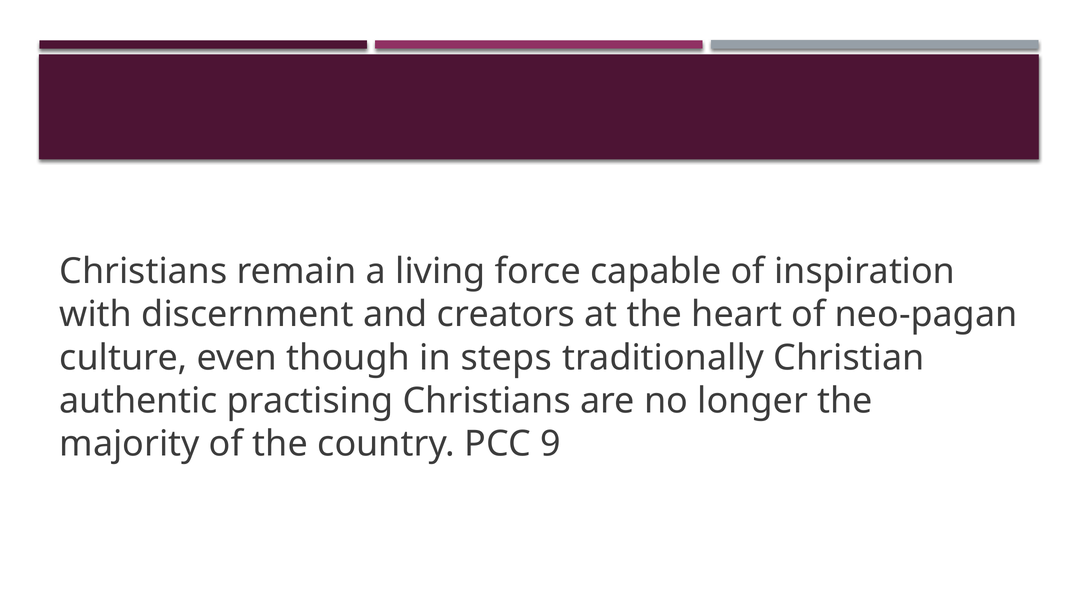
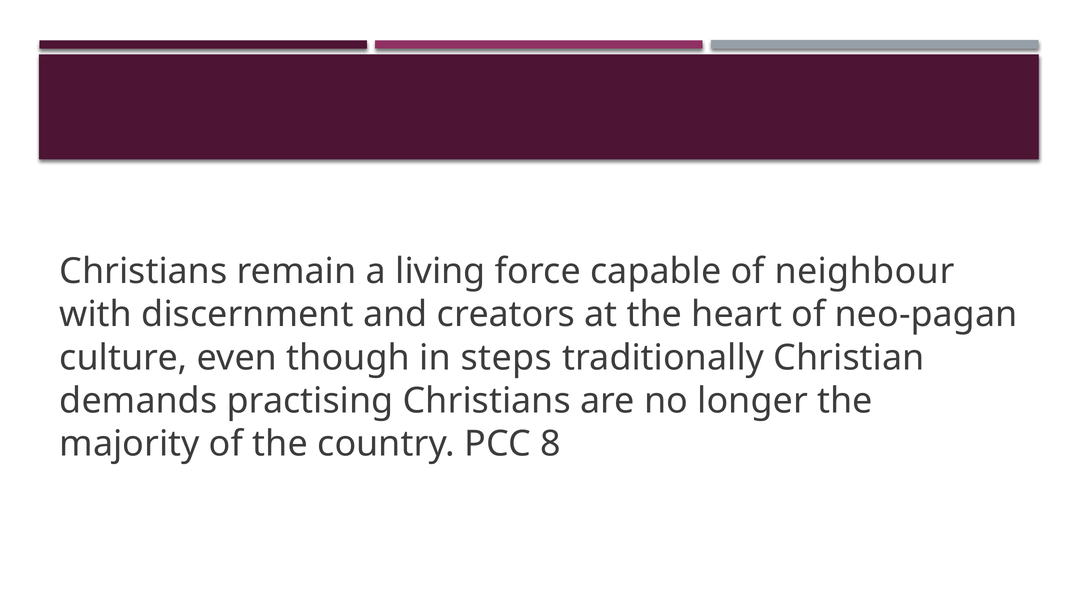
inspiration: inspiration -> neighbour
authentic: authentic -> demands
9: 9 -> 8
